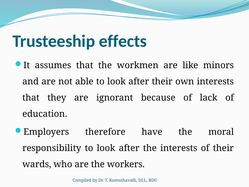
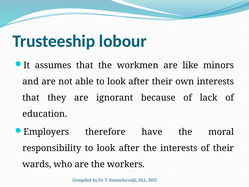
effects: effects -> lobour
